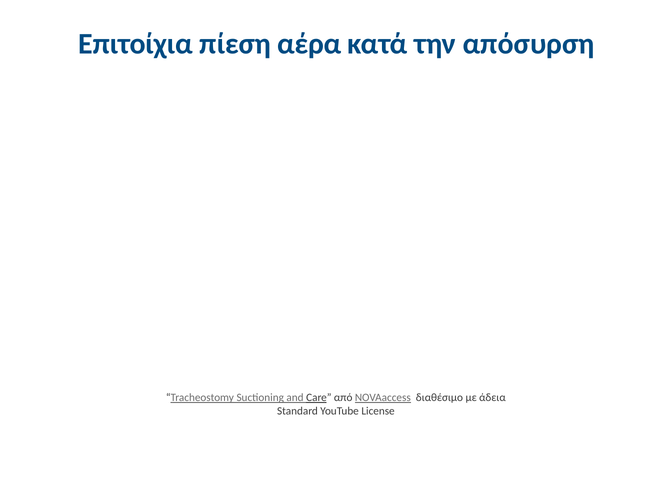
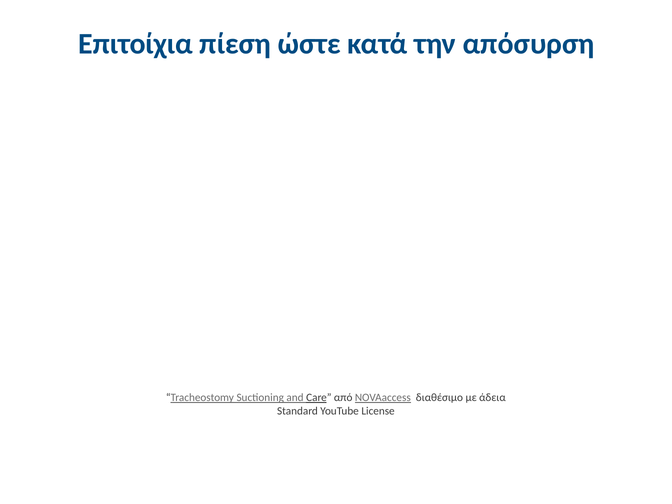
αέρα: αέρα -> ώστε
